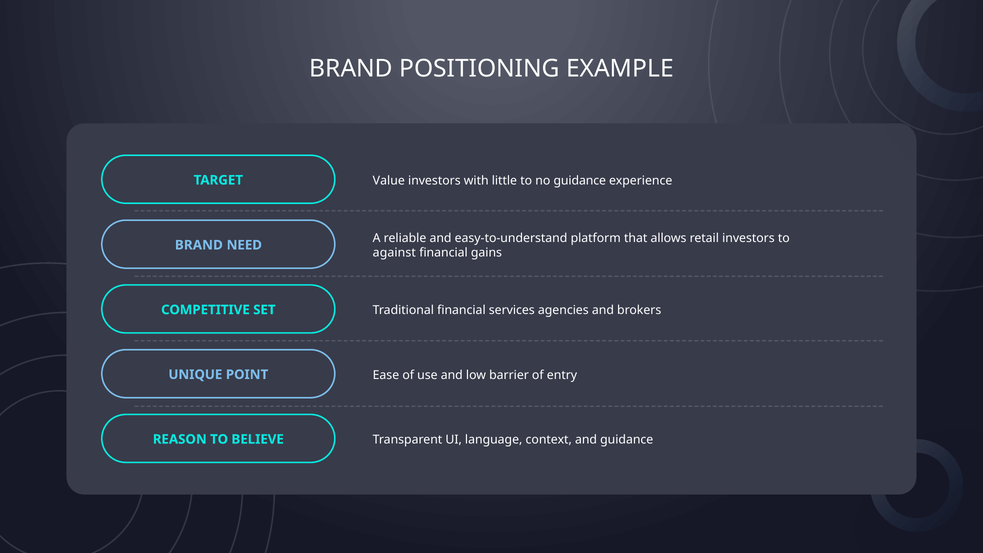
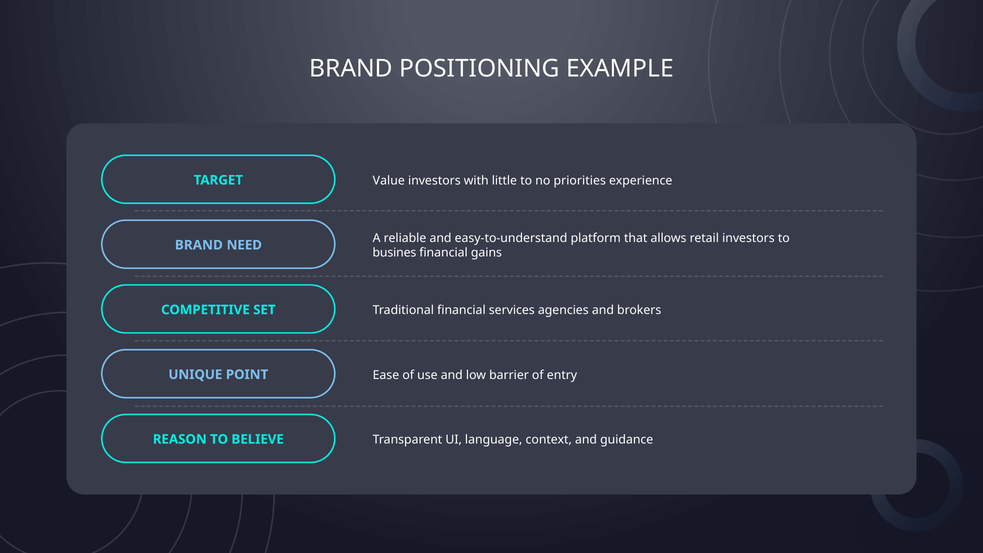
no guidance: guidance -> priorities
against: against -> busines
